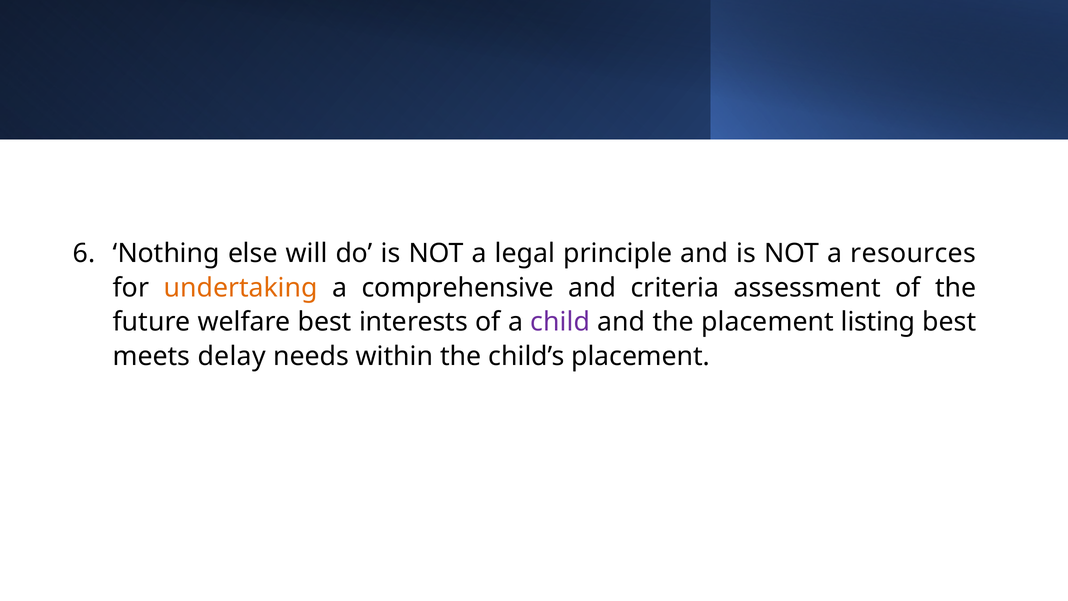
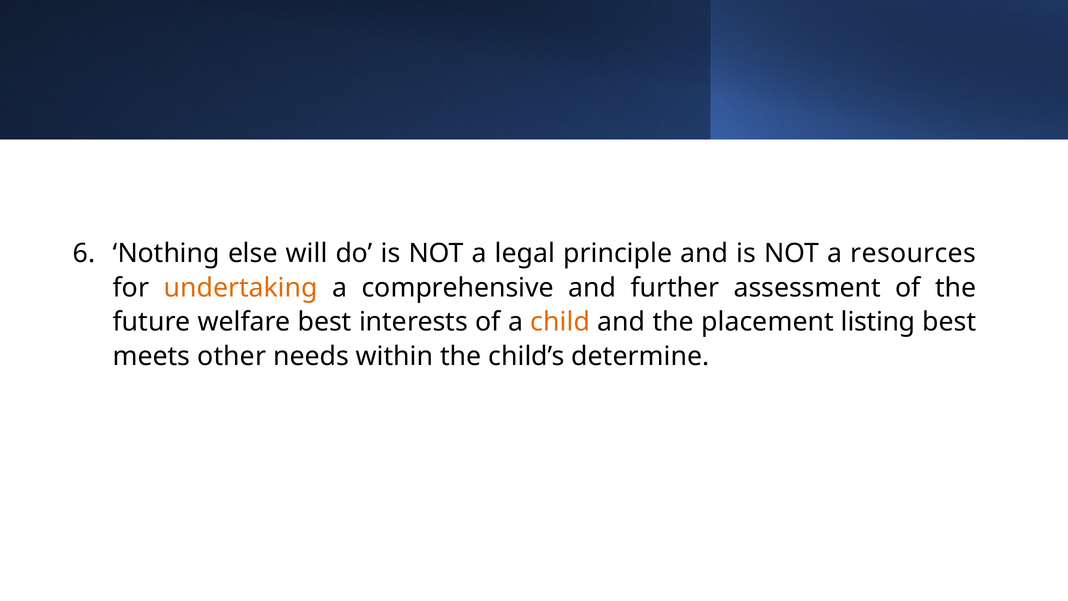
criteria: criteria -> further
child colour: purple -> orange
delay: delay -> other
child’s placement: placement -> determine
